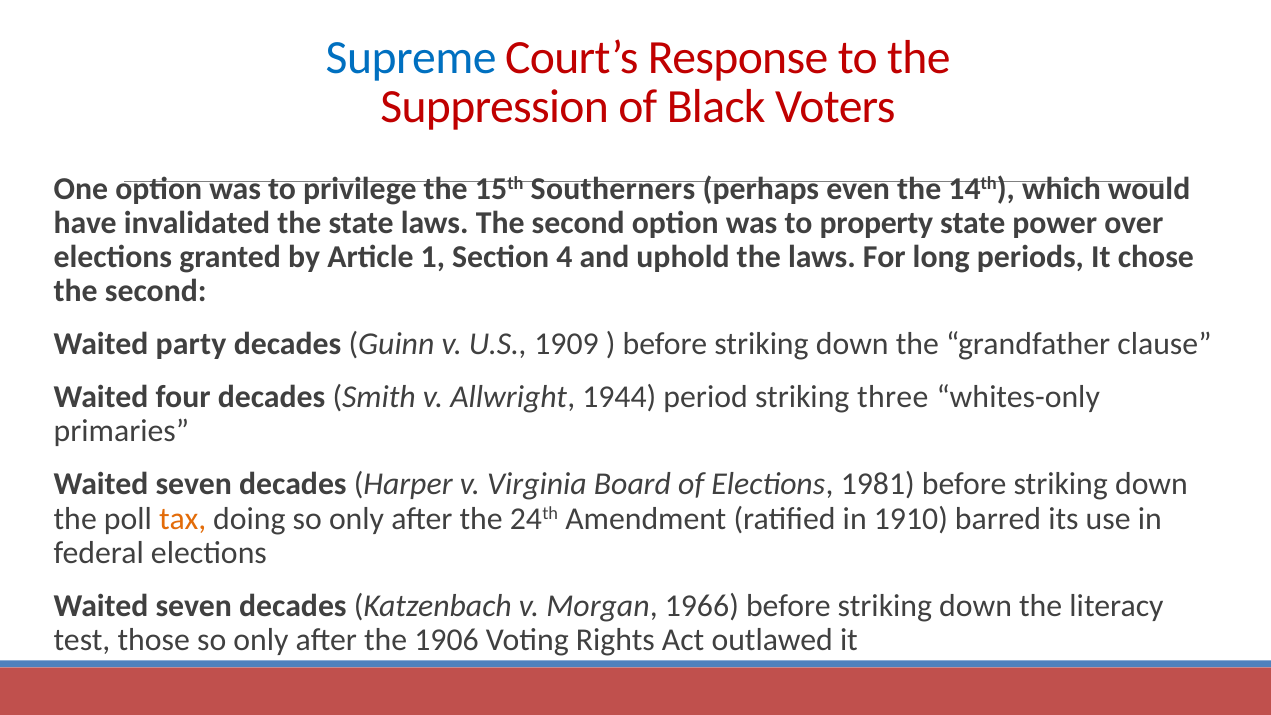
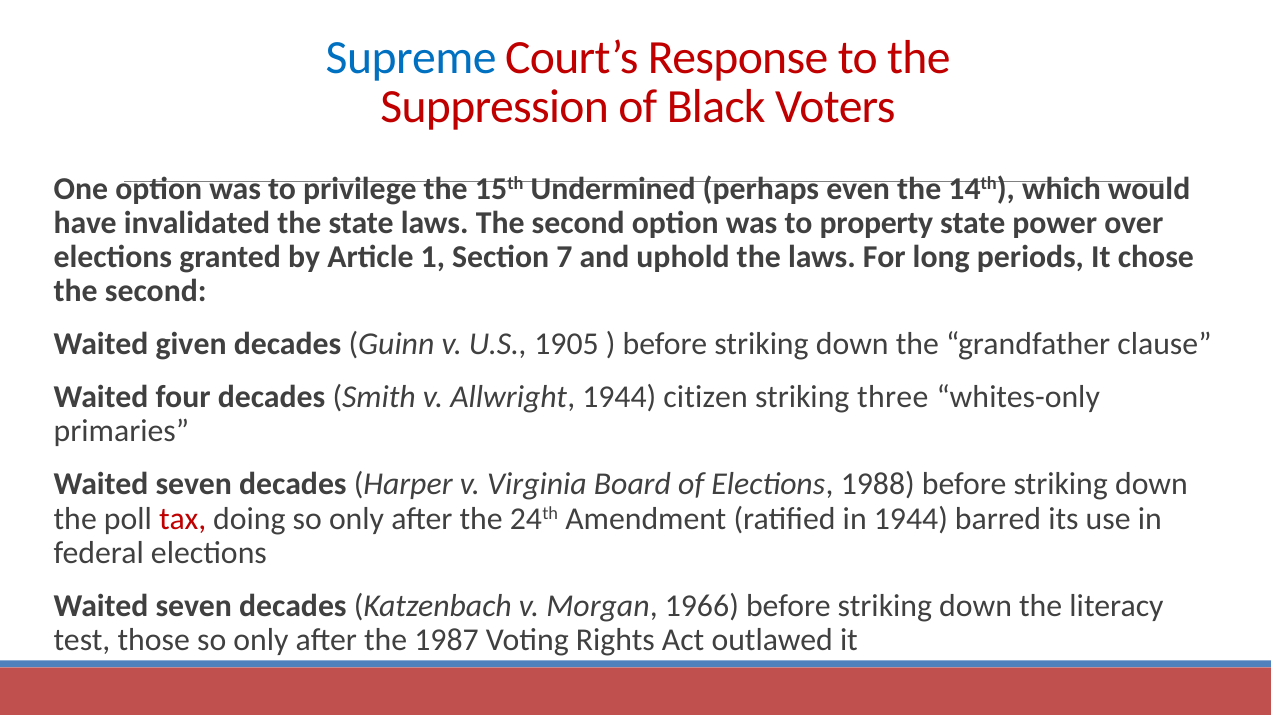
Southerners: Southerners -> Undermined
4: 4 -> 7
party: party -> given
1909: 1909 -> 1905
period: period -> citizen
1981: 1981 -> 1988
tax colour: orange -> red
in 1910: 1910 -> 1944
1906: 1906 -> 1987
